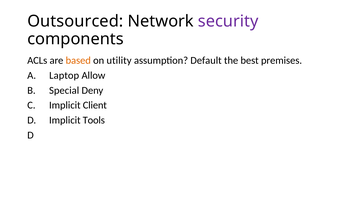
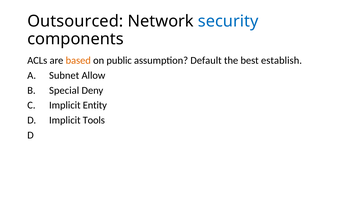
security colour: purple -> blue
utility: utility -> public
premises: premises -> establish
Laptop: Laptop -> Subnet
Client: Client -> Entity
